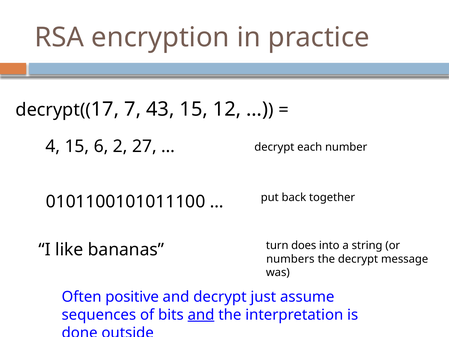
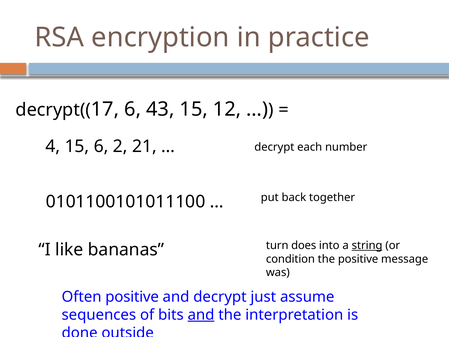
decrypt((17 7: 7 -> 6
27: 27 -> 21
string underline: none -> present
numbers: numbers -> condition
the decrypt: decrypt -> positive
